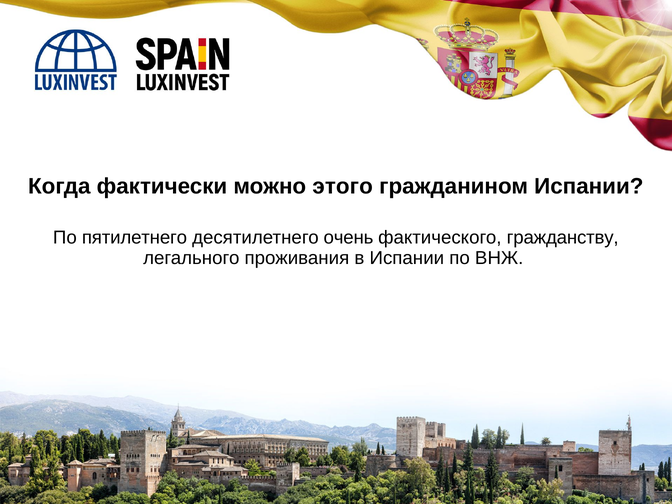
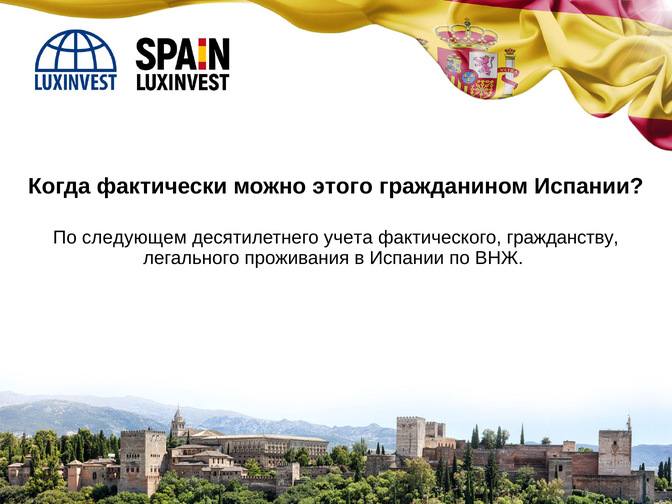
пятилетнего: пятилетнего -> следующем
очень: очень -> учета
